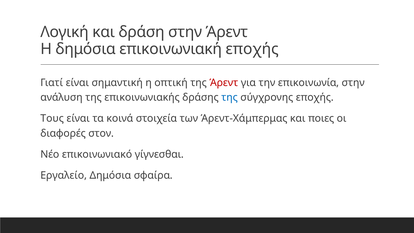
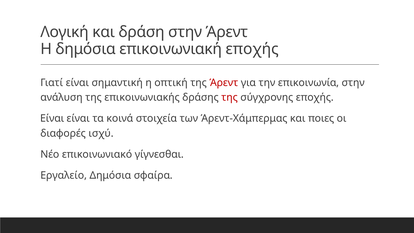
της at (230, 97) colour: blue -> red
Τους at (52, 118): Τους -> Είναι
στον: στον -> ισχύ
